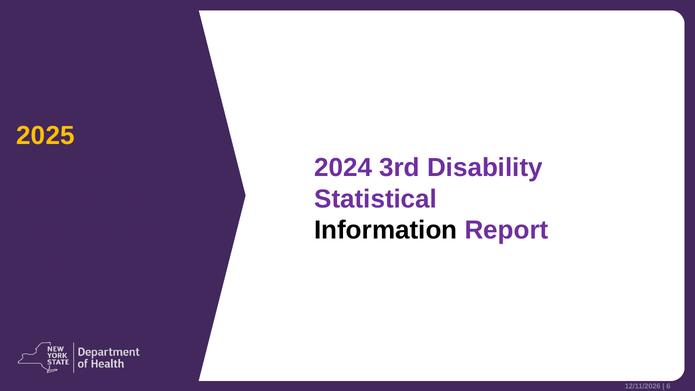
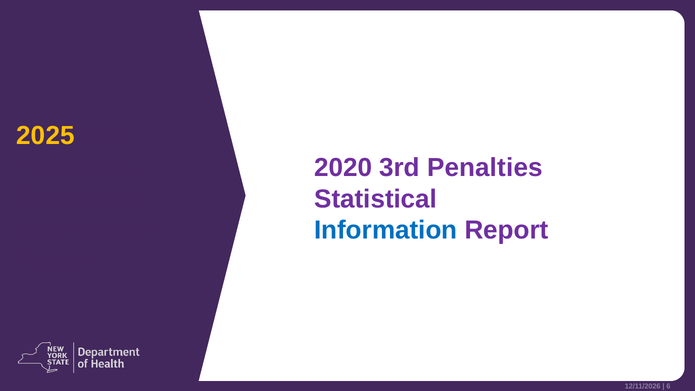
2024: 2024 -> 2020
Disability: Disability -> Penalties
Information at (386, 230) colour: black -> blue
